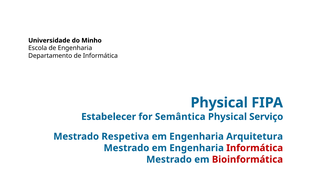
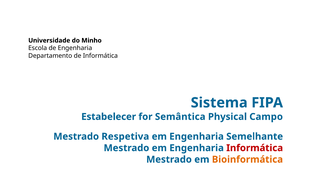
Physical at (219, 103): Physical -> Sistema
Serviço: Serviço -> Campo
Arquitetura: Arquitetura -> Semelhante
Bioinformática colour: red -> orange
